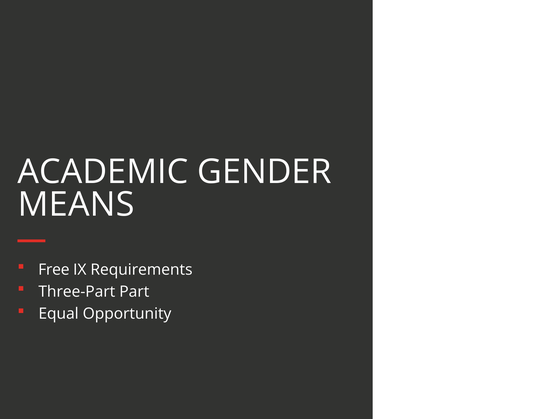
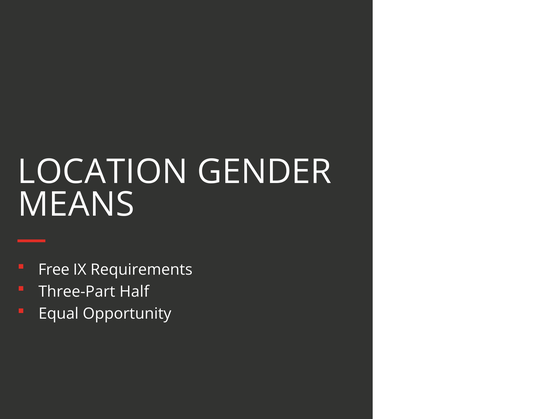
ACADEMIC: ACADEMIC -> LOCATION
Part: Part -> Half
